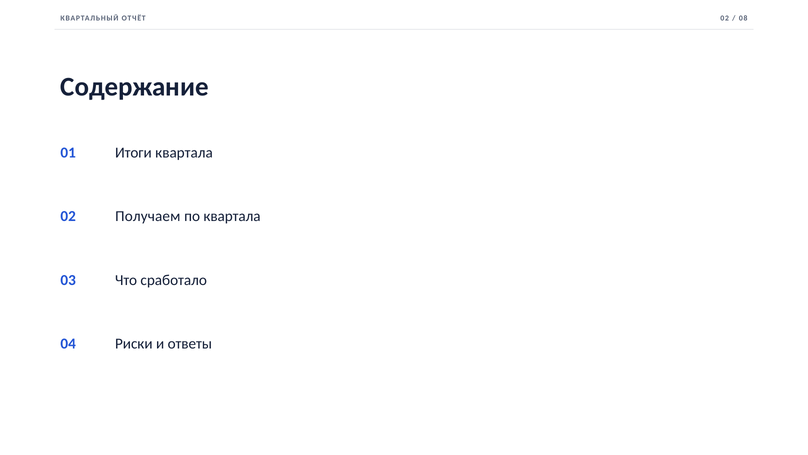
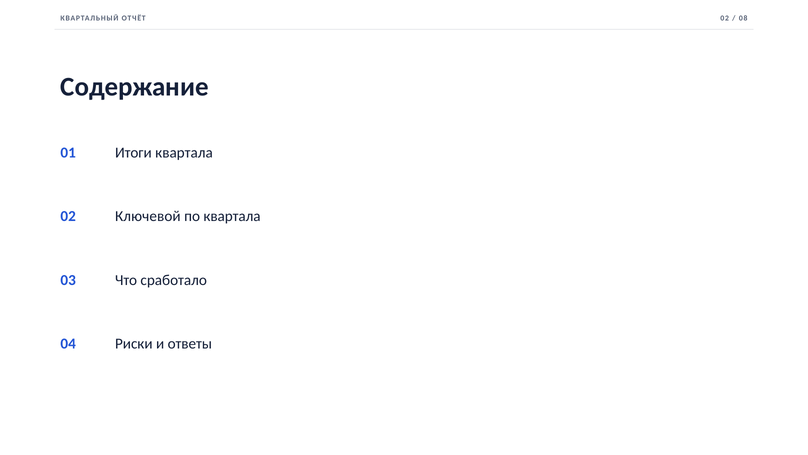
Получаем: Получаем -> Ключевой
